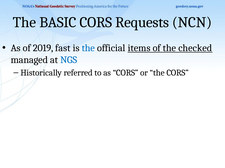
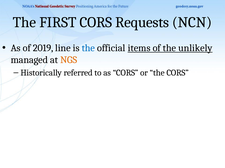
BASIC: BASIC -> FIRST
fast: fast -> line
checked: checked -> unlikely
NGS colour: blue -> orange
